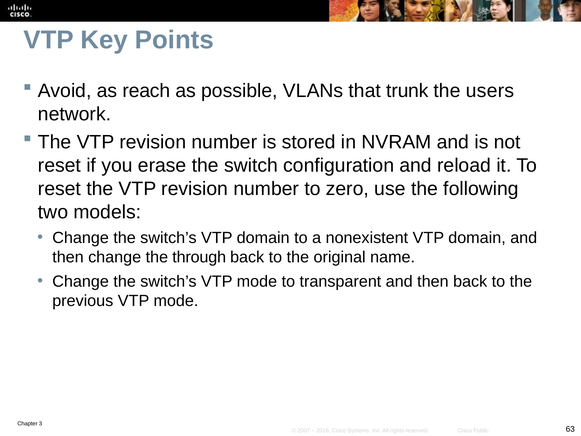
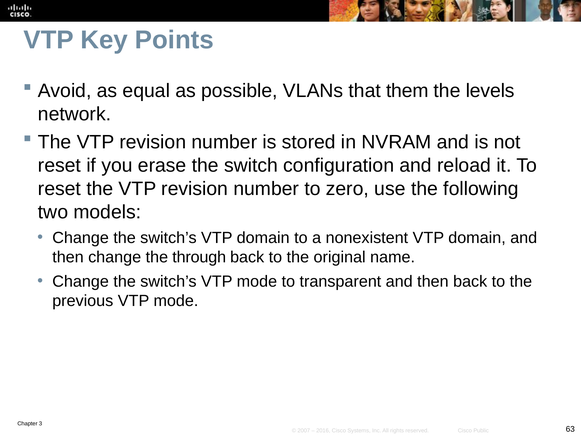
reach: reach -> equal
trunk: trunk -> them
users: users -> levels
